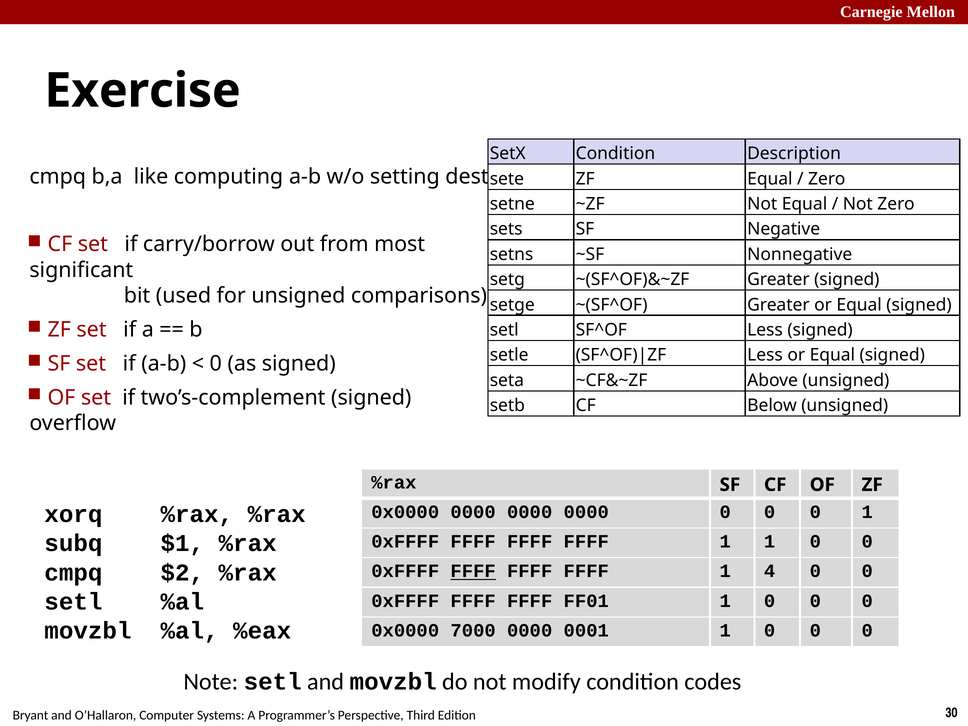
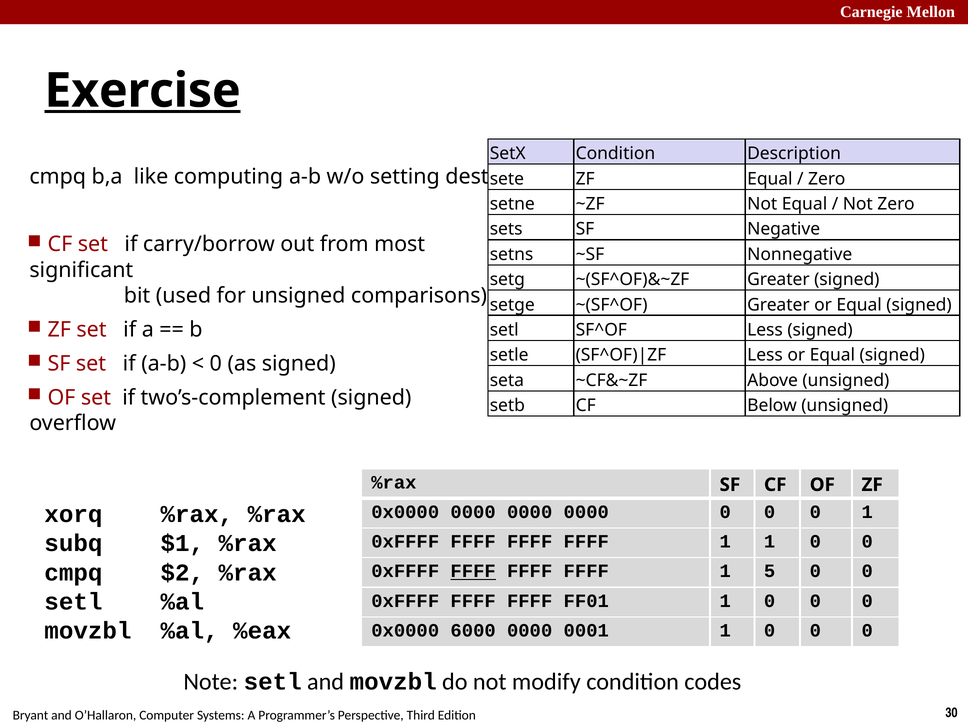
Exercise underline: none -> present
4: 4 -> 5
7000: 7000 -> 6000
